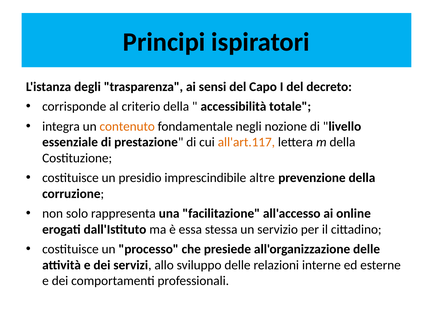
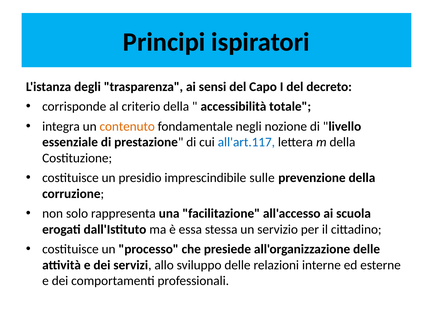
all'art.117 colour: orange -> blue
altre: altre -> sulle
online: online -> scuola
